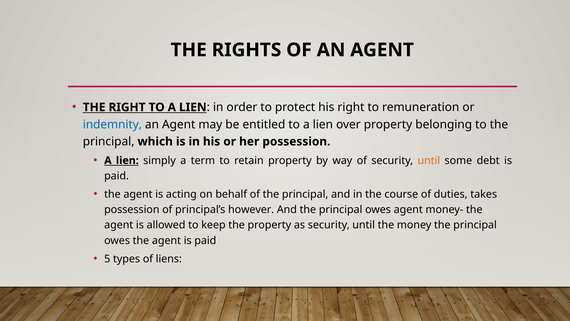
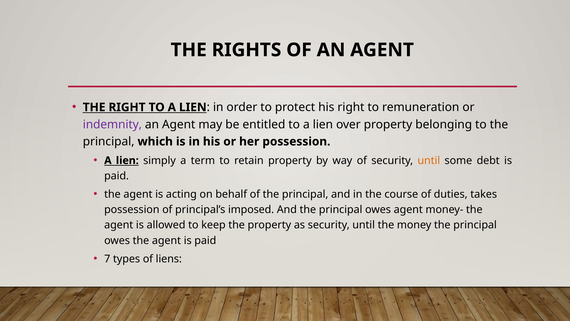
indemnity colour: blue -> purple
however: however -> imposed
5: 5 -> 7
